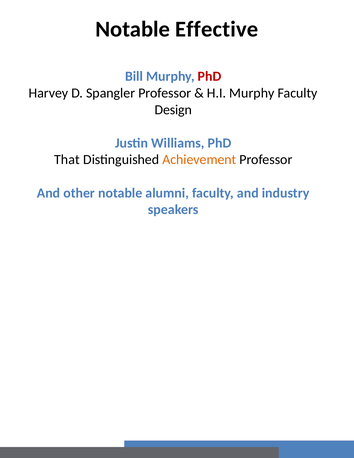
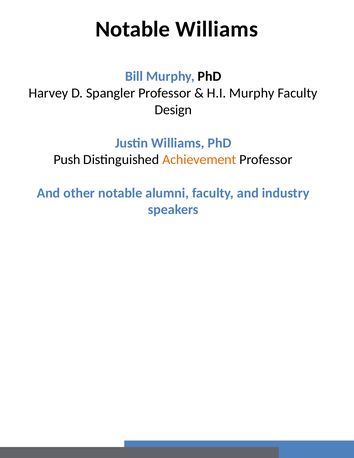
Notable Effective: Effective -> Williams
PhD at (210, 76) colour: red -> black
That: That -> Push
